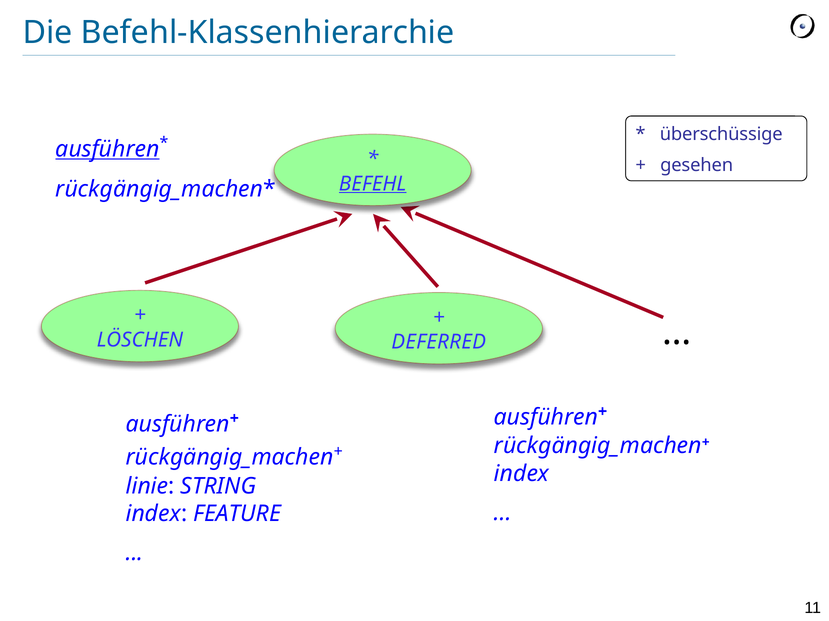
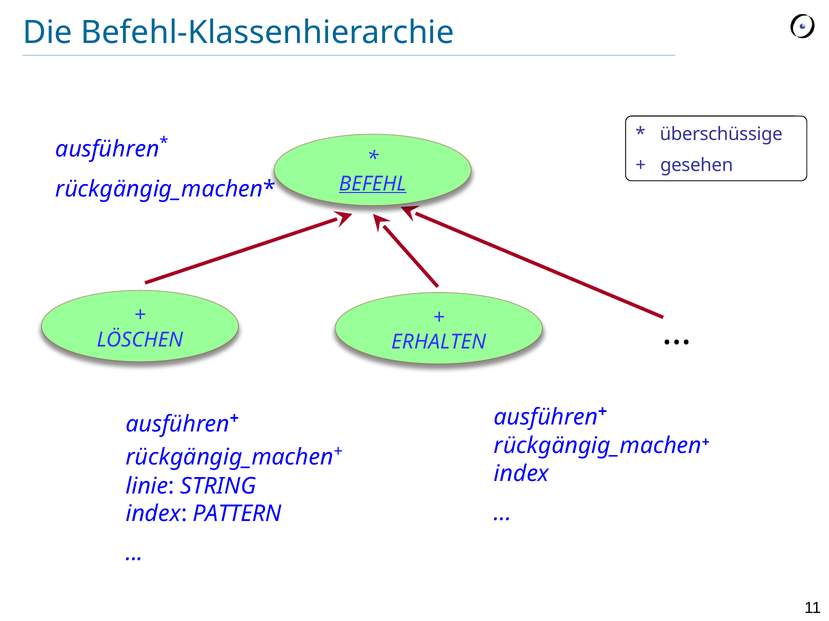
ausführen underline: present -> none
DEFERRED: DEFERRED -> ERHALTEN
FEATURE: FEATURE -> PATTERN
